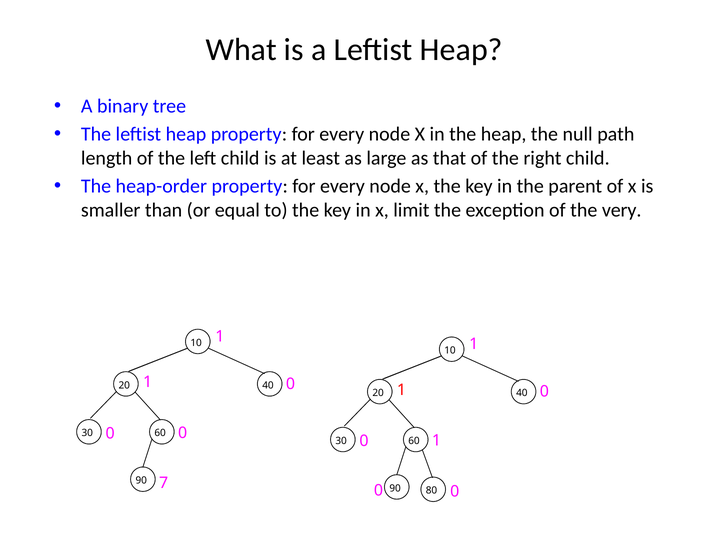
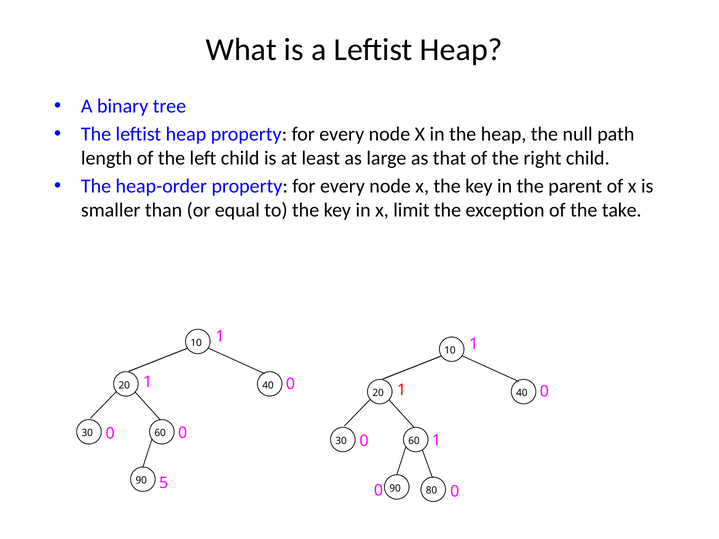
very: very -> take
7: 7 -> 5
